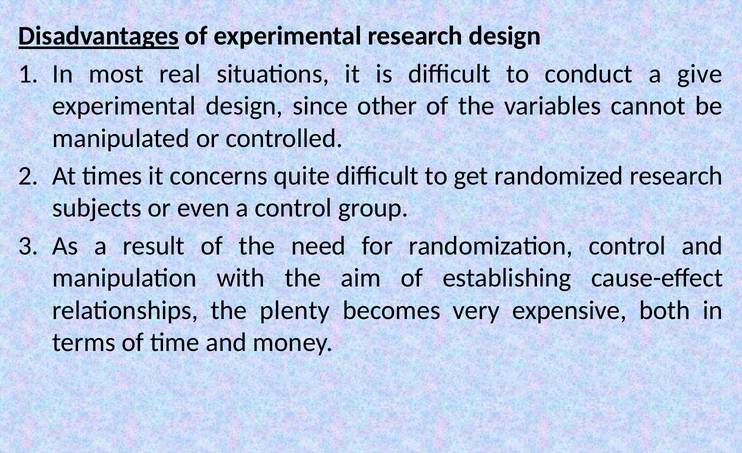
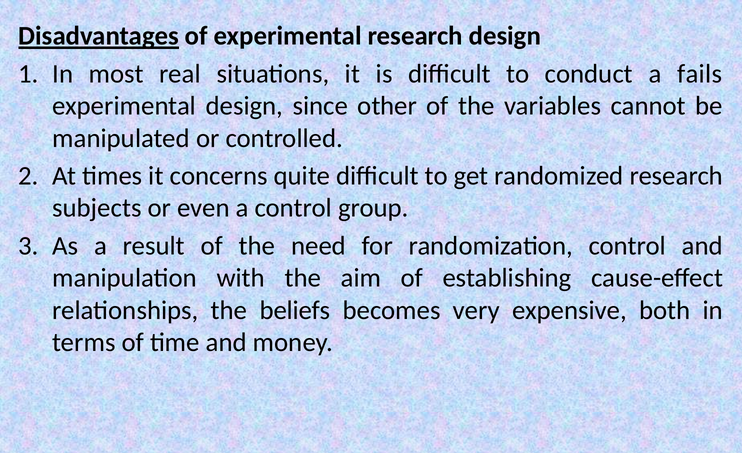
give: give -> fails
plenty: plenty -> beliefs
